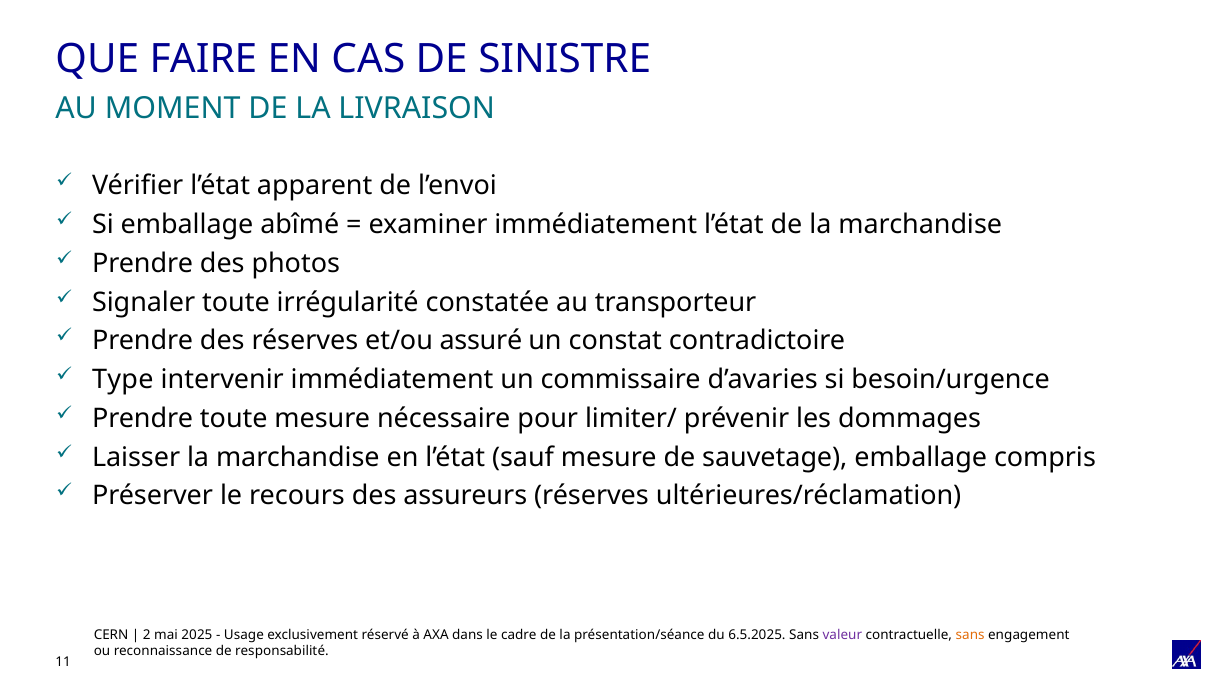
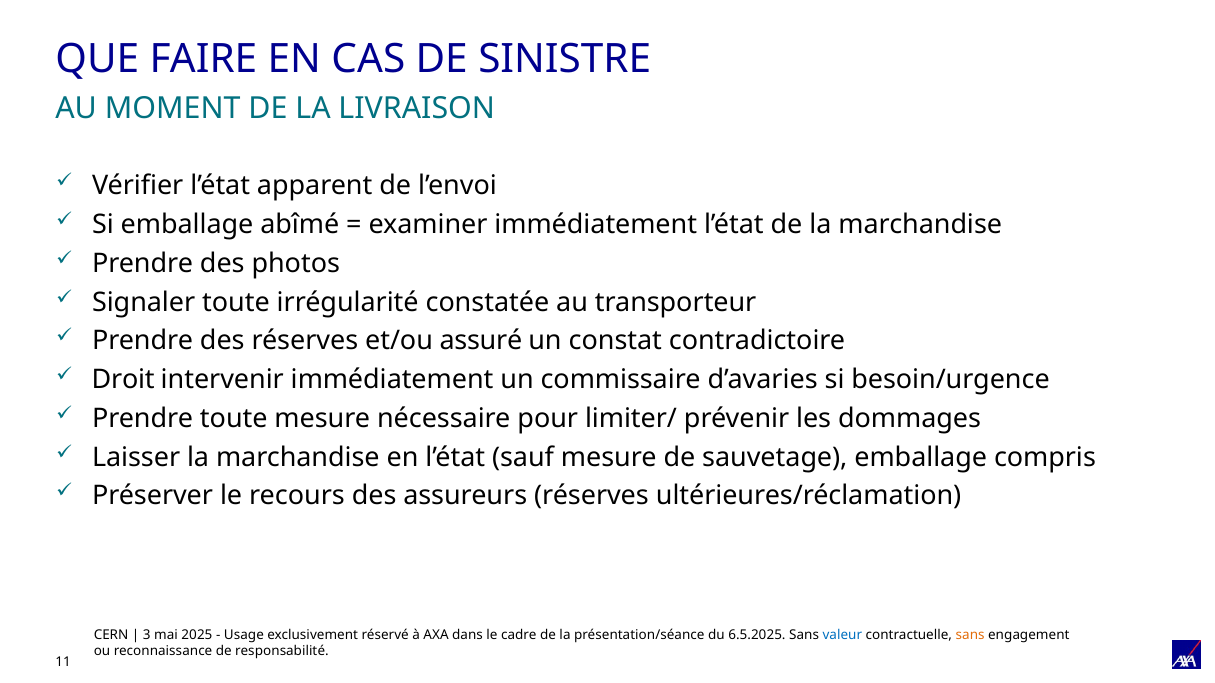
Type: Type -> Droit
2: 2 -> 3
valeur colour: purple -> blue
